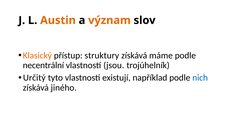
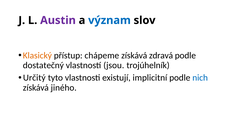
Austin colour: orange -> purple
význam colour: orange -> blue
struktury: struktury -> chápeme
máme: máme -> zdravá
necentrální: necentrální -> dostatečný
například: například -> implicitní
